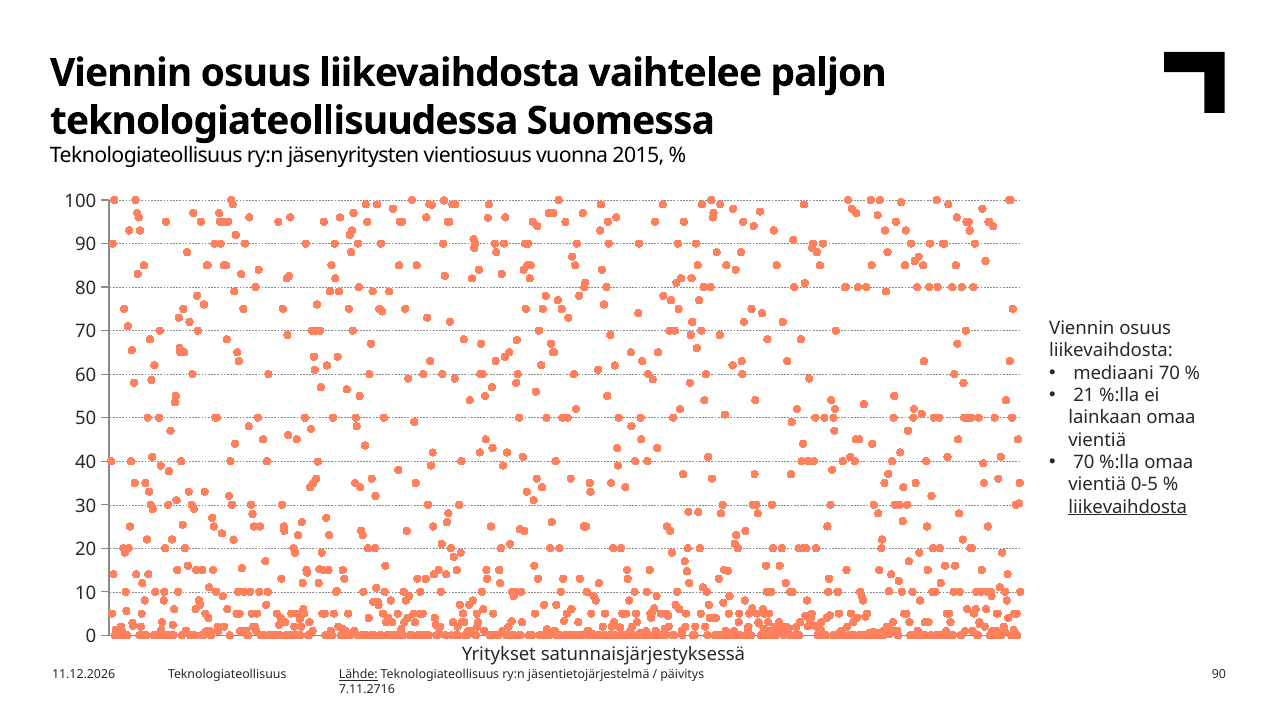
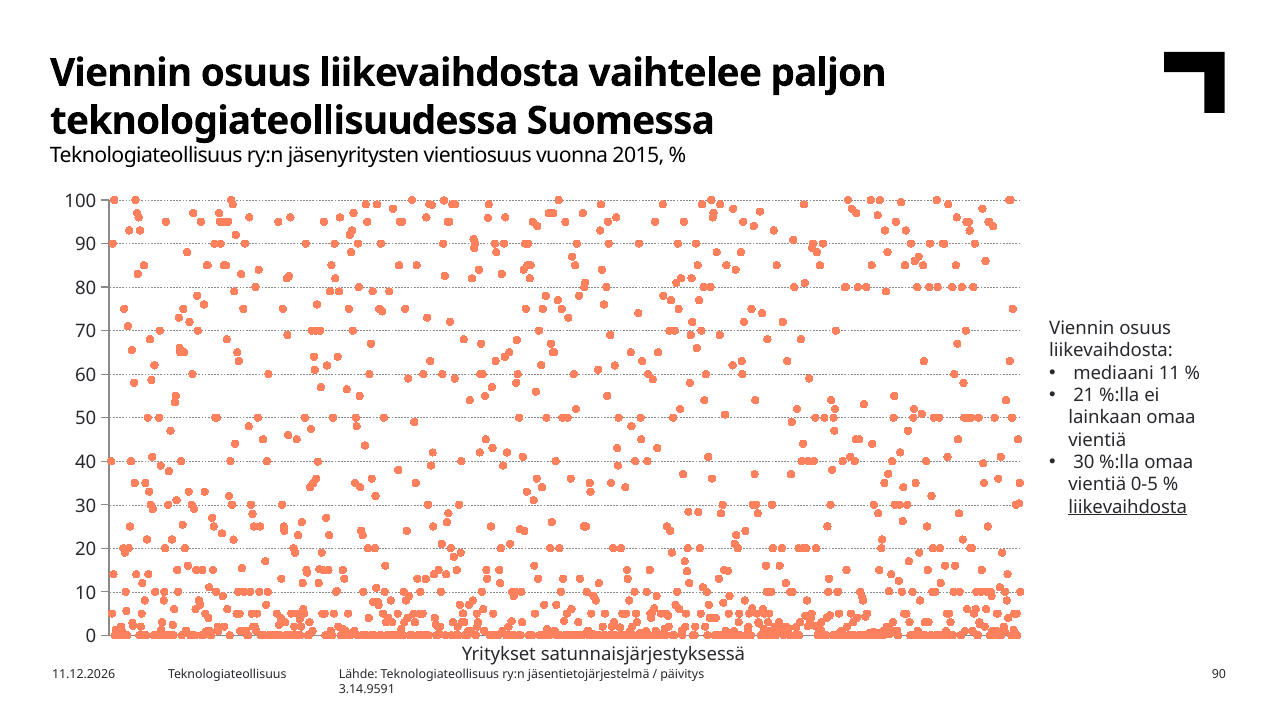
mediaani 70: 70 -> 11
70 at (1084, 463): 70 -> 30
Lähde underline: present -> none
7.11.2716: 7.11.2716 -> 3.14.9591
